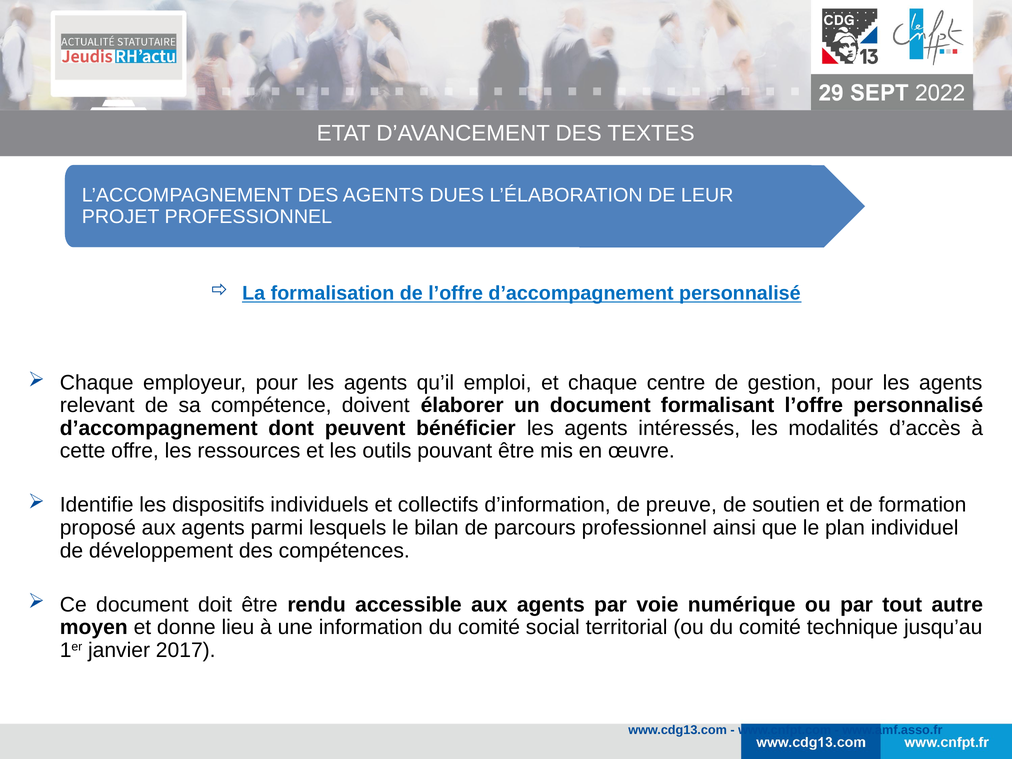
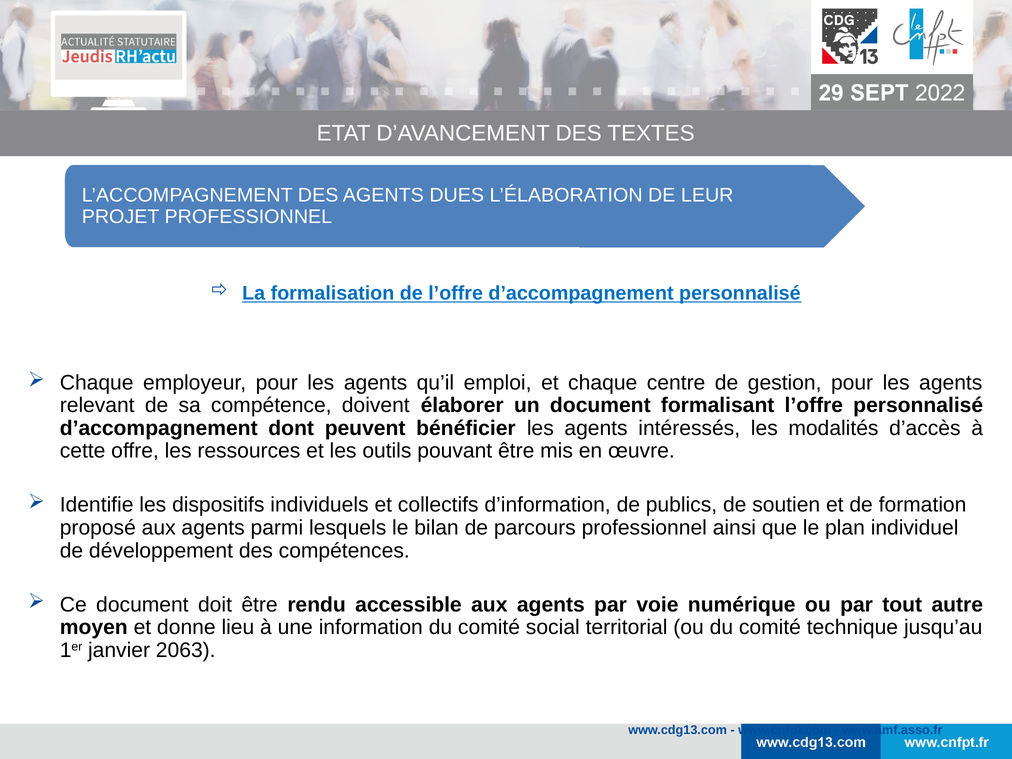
preuve: preuve -> publics
2017: 2017 -> 2063
